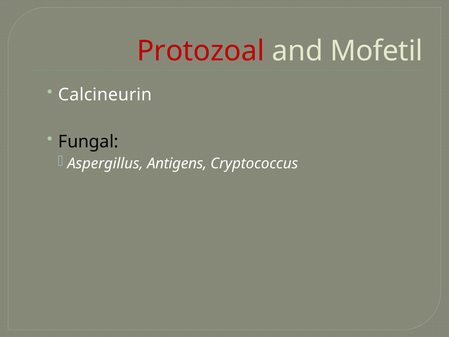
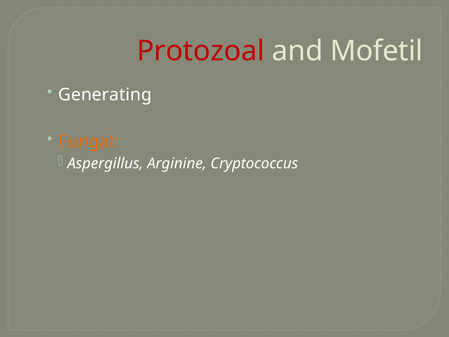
Calcineurin: Calcineurin -> Generating
Fungal colour: black -> orange
Antigens: Antigens -> Arginine
